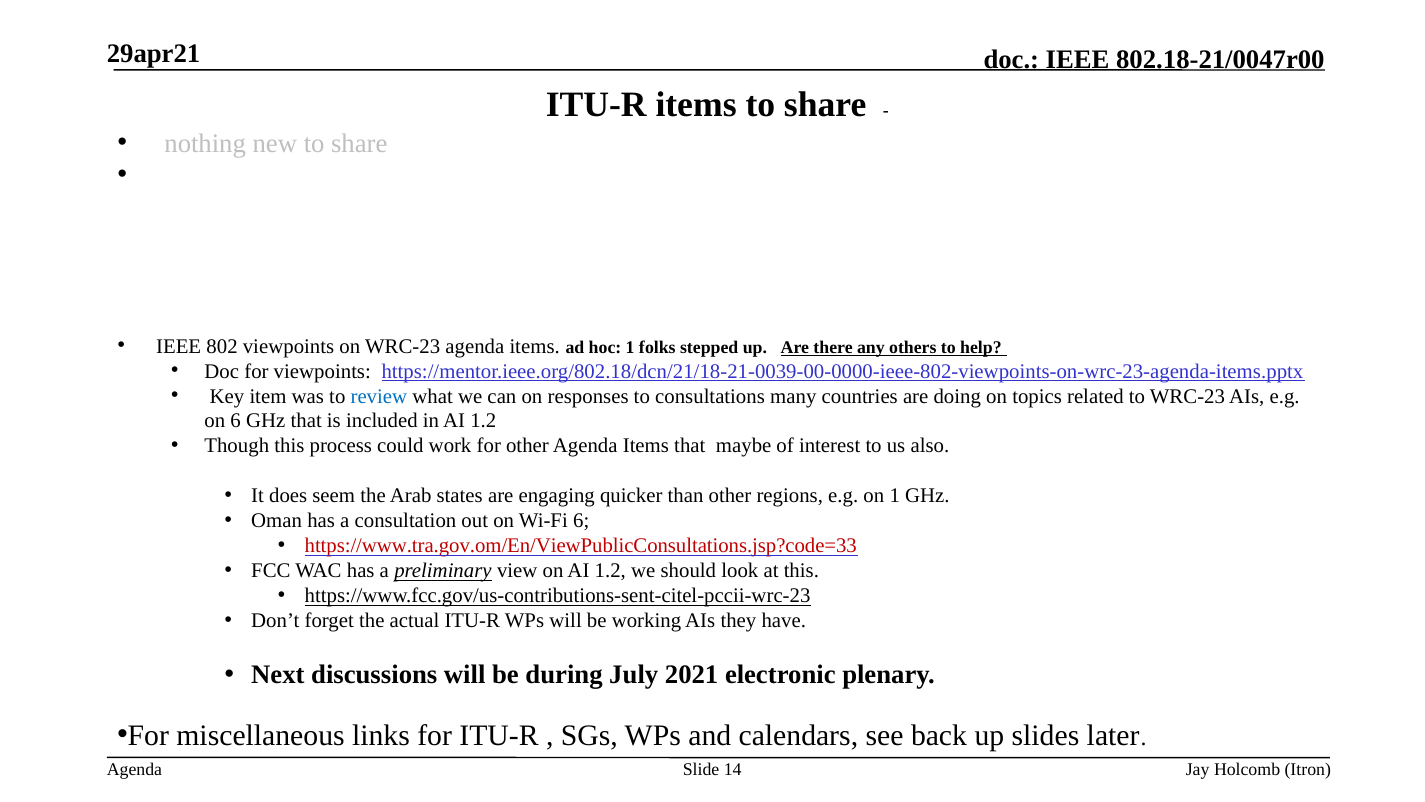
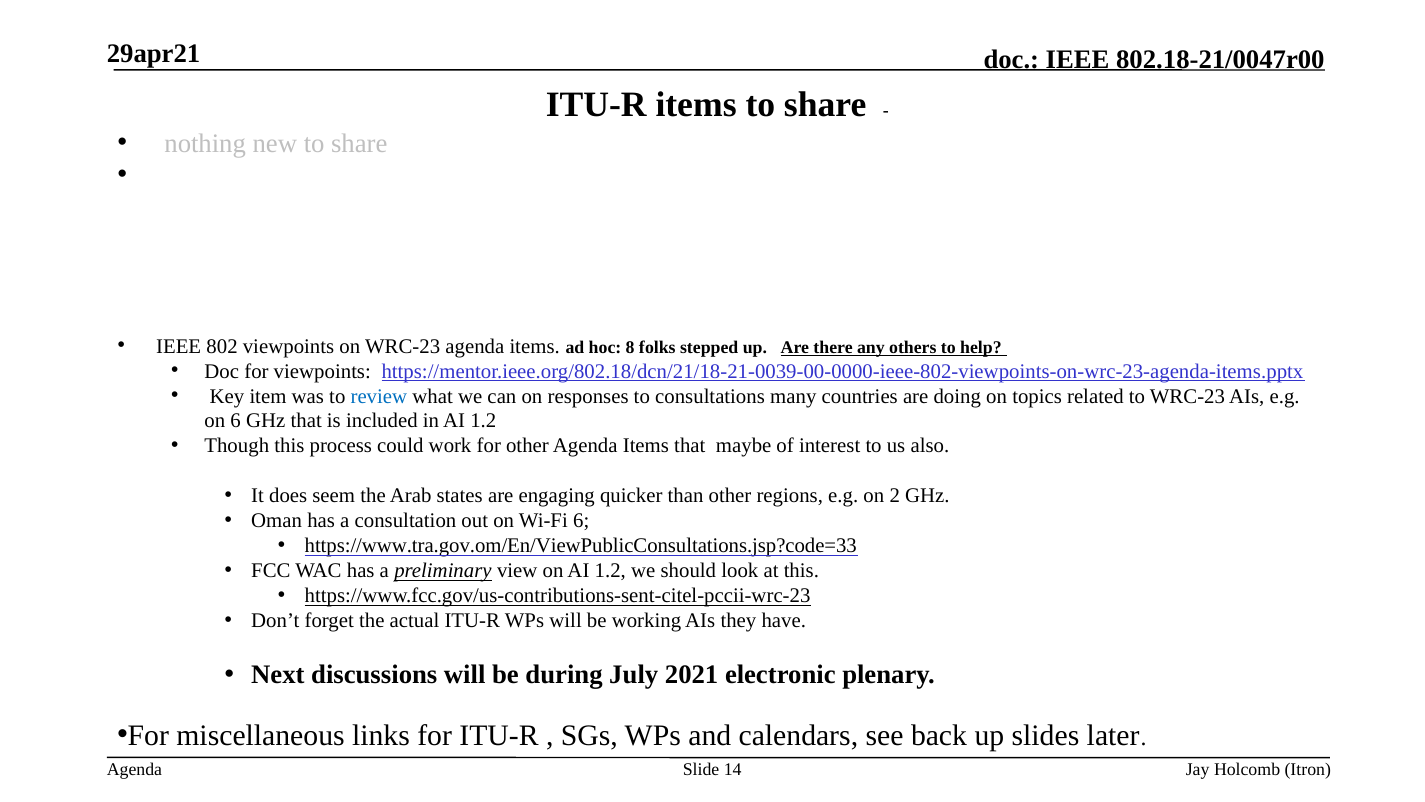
hoc 1: 1 -> 8
on 1: 1 -> 2
https://www.tra.gov.om/En/ViewPublicConsultations.jsp?code=33 colour: red -> black
